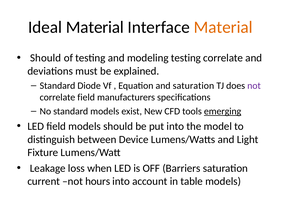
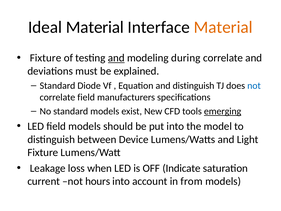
Should at (46, 58): Should -> Fixture
and at (116, 58) underline: none -> present
modeling testing: testing -> during
and saturation: saturation -> distinguish
not at (254, 86) colour: purple -> blue
Barriers: Barriers -> Indicate
table: table -> from
